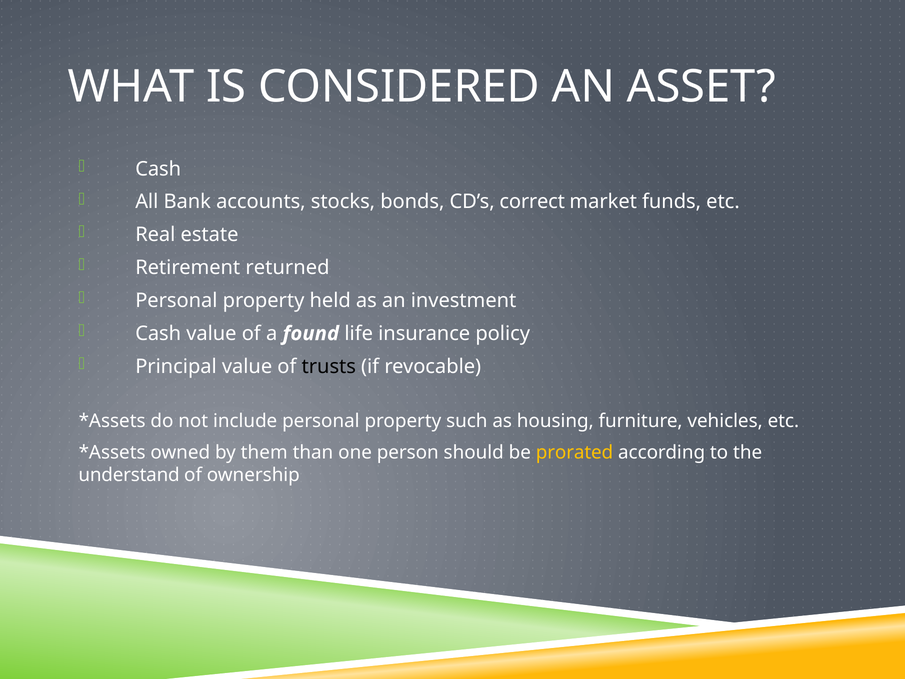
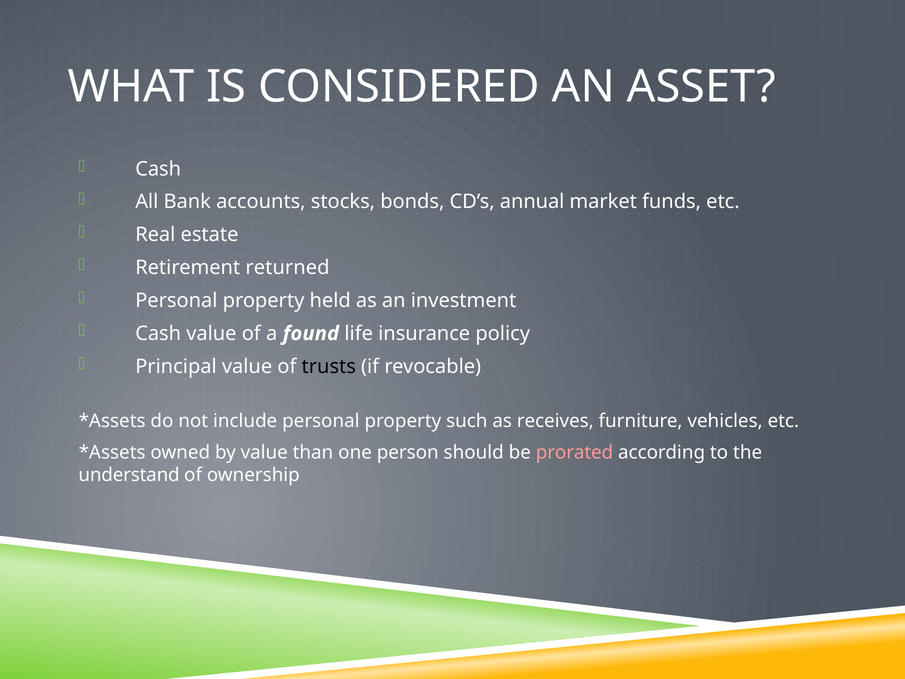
correct: correct -> annual
housing: housing -> receives
by them: them -> value
prorated colour: yellow -> pink
